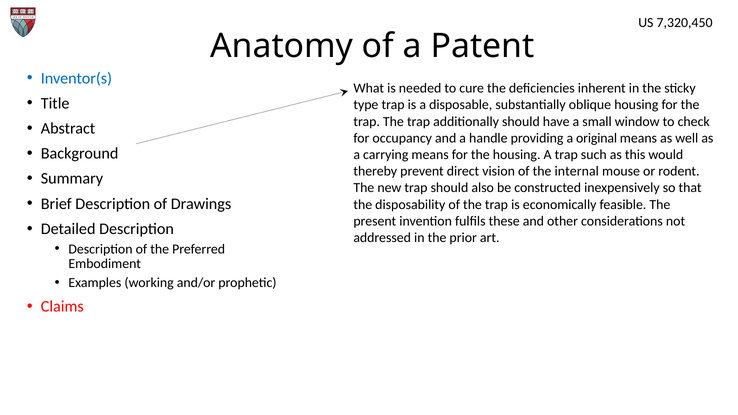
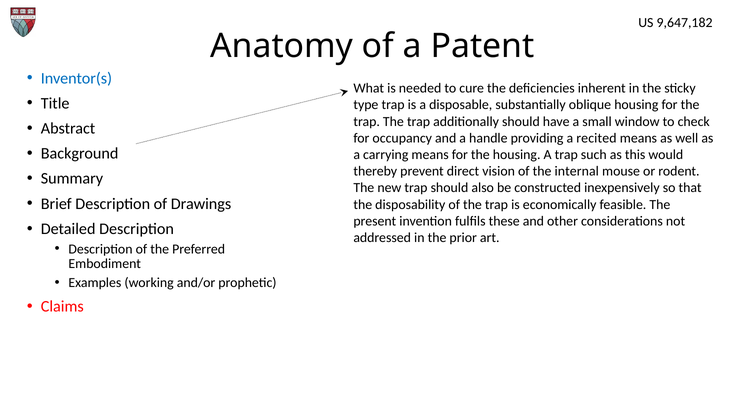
7,320,450: 7,320,450 -> 9,647,182
original: original -> recited
